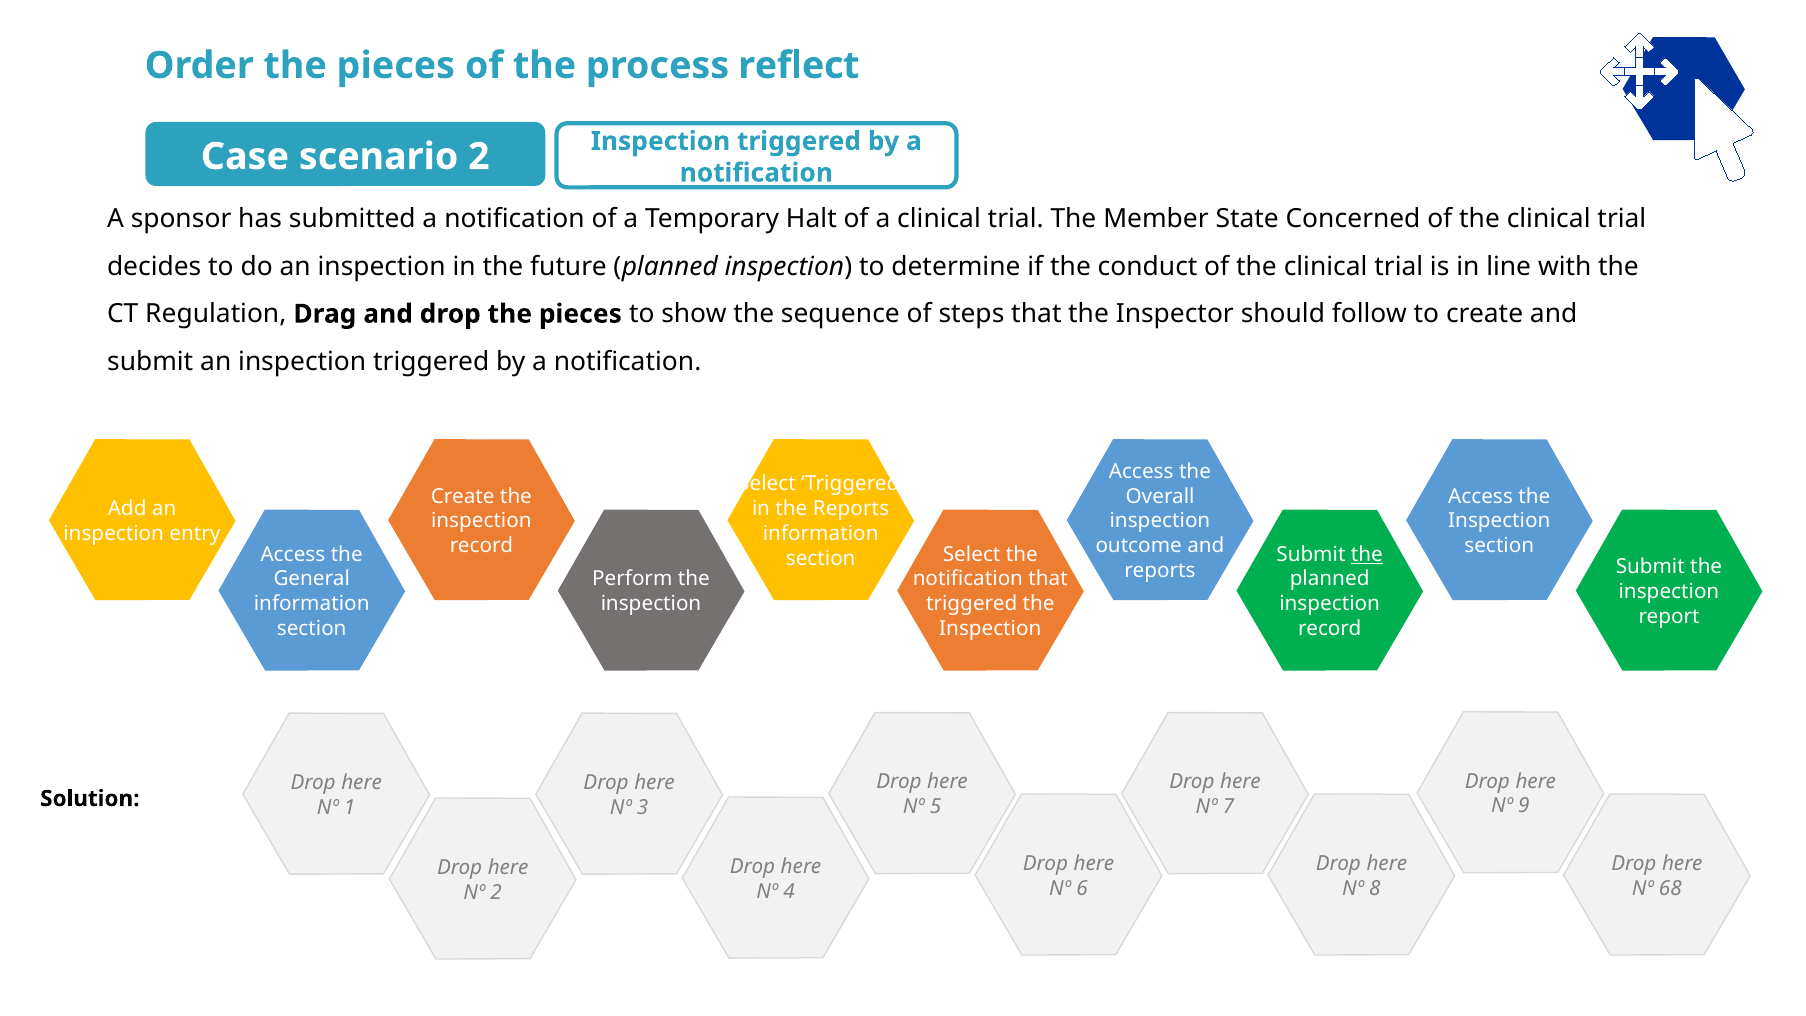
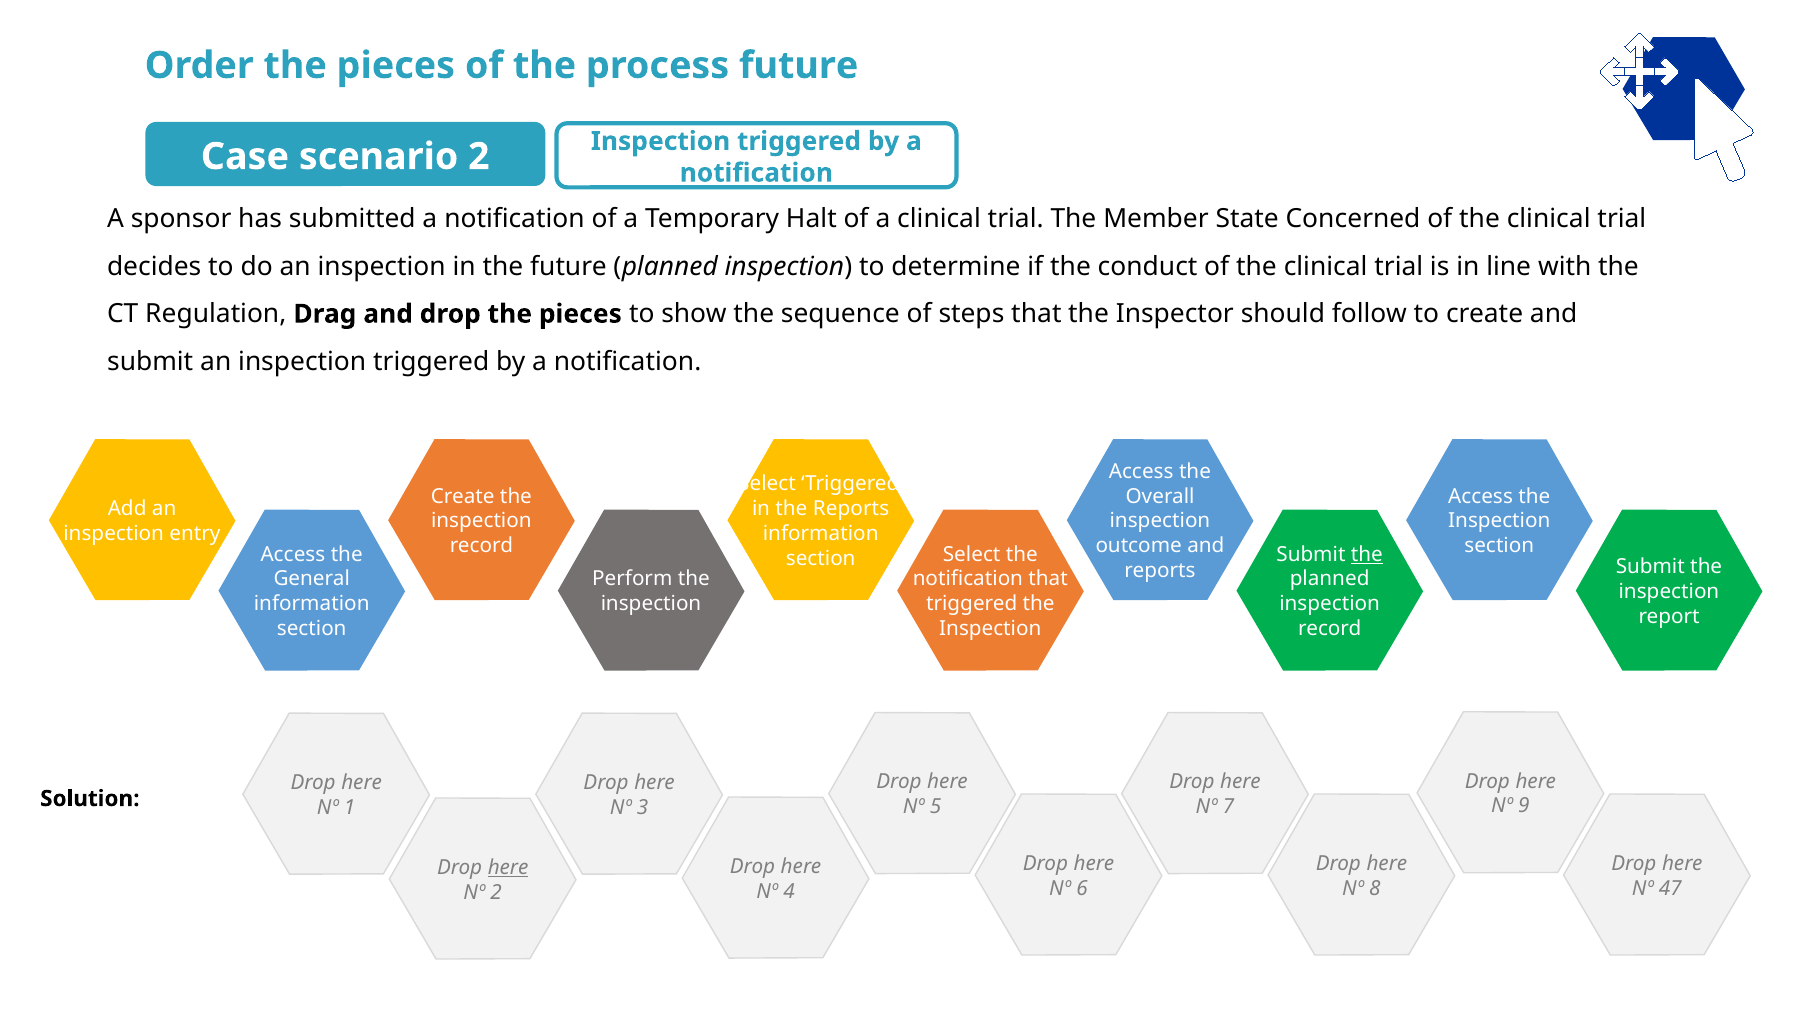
process reflect: reflect -> future
here at (508, 867) underline: none -> present
68: 68 -> 47
